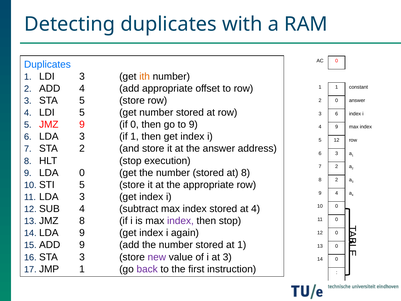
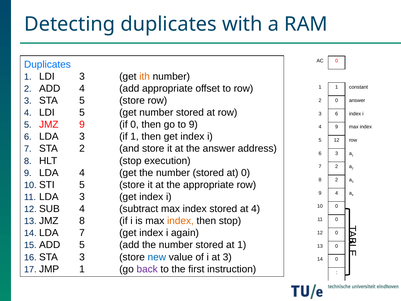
LDA 0: 0 -> 4
at 8: 8 -> 0
index at (180, 221) colour: purple -> orange
LDA 9: 9 -> 7
ADD 9: 9 -> 5
new colour: purple -> blue
